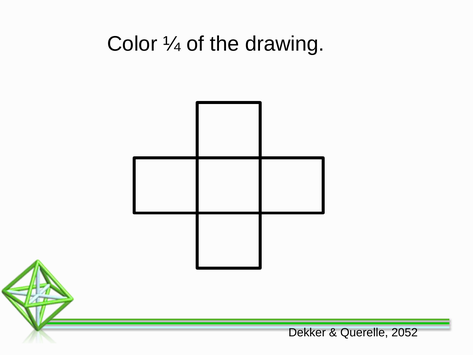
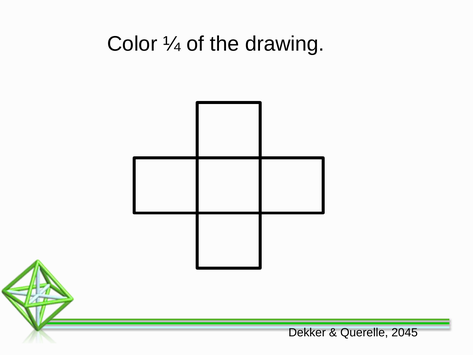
2052: 2052 -> 2045
